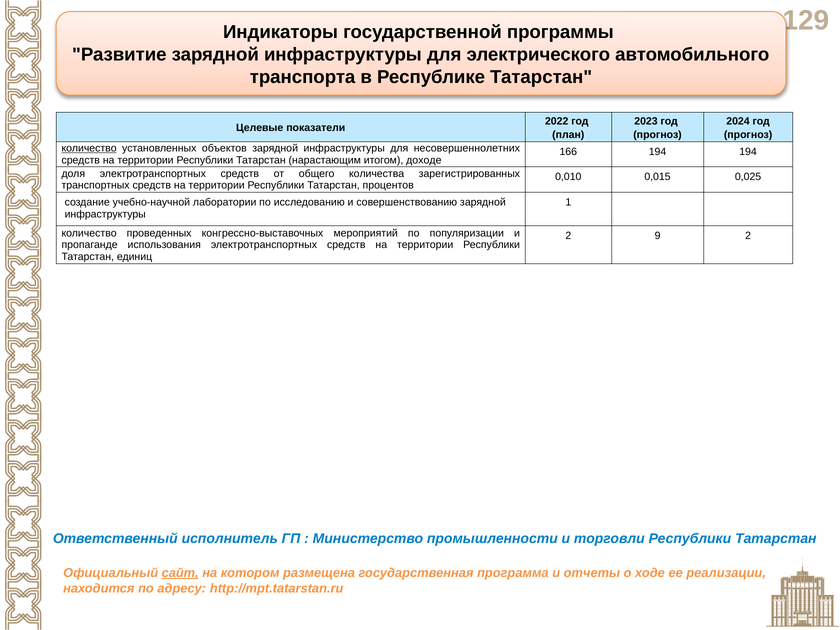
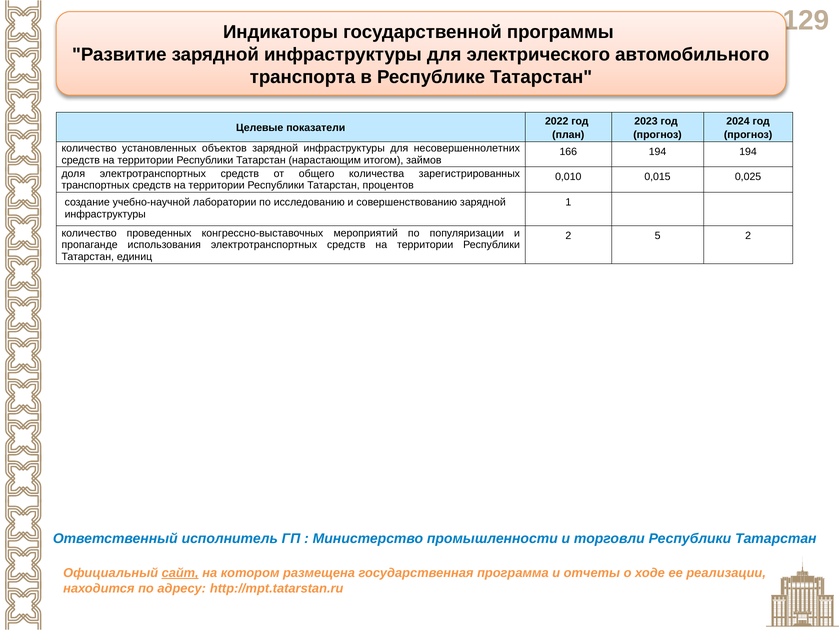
количество at (89, 148) underline: present -> none
доходе: доходе -> займов
9: 9 -> 5
